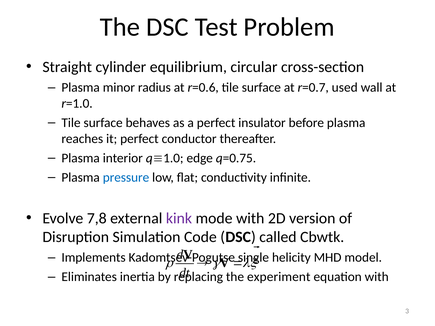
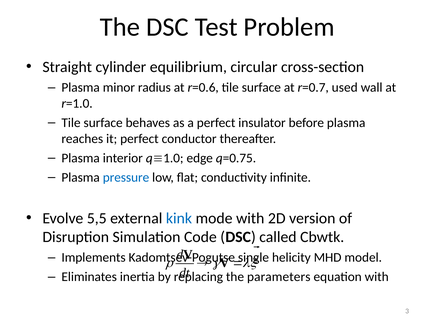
7,8: 7,8 -> 5,5
kink colour: purple -> blue
experiment: experiment -> parameters
